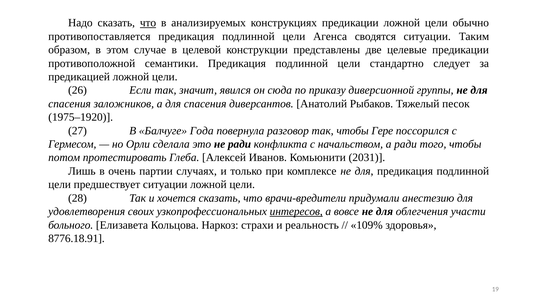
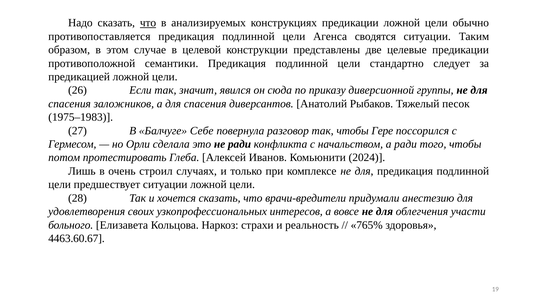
1975–1920: 1975–1920 -> 1975–1983
Года: Года -> Себе
2031: 2031 -> 2024
партии: партии -> строил
интересов underline: present -> none
109%: 109% -> 765%
8776.18.91: 8776.18.91 -> 4463.60.67
